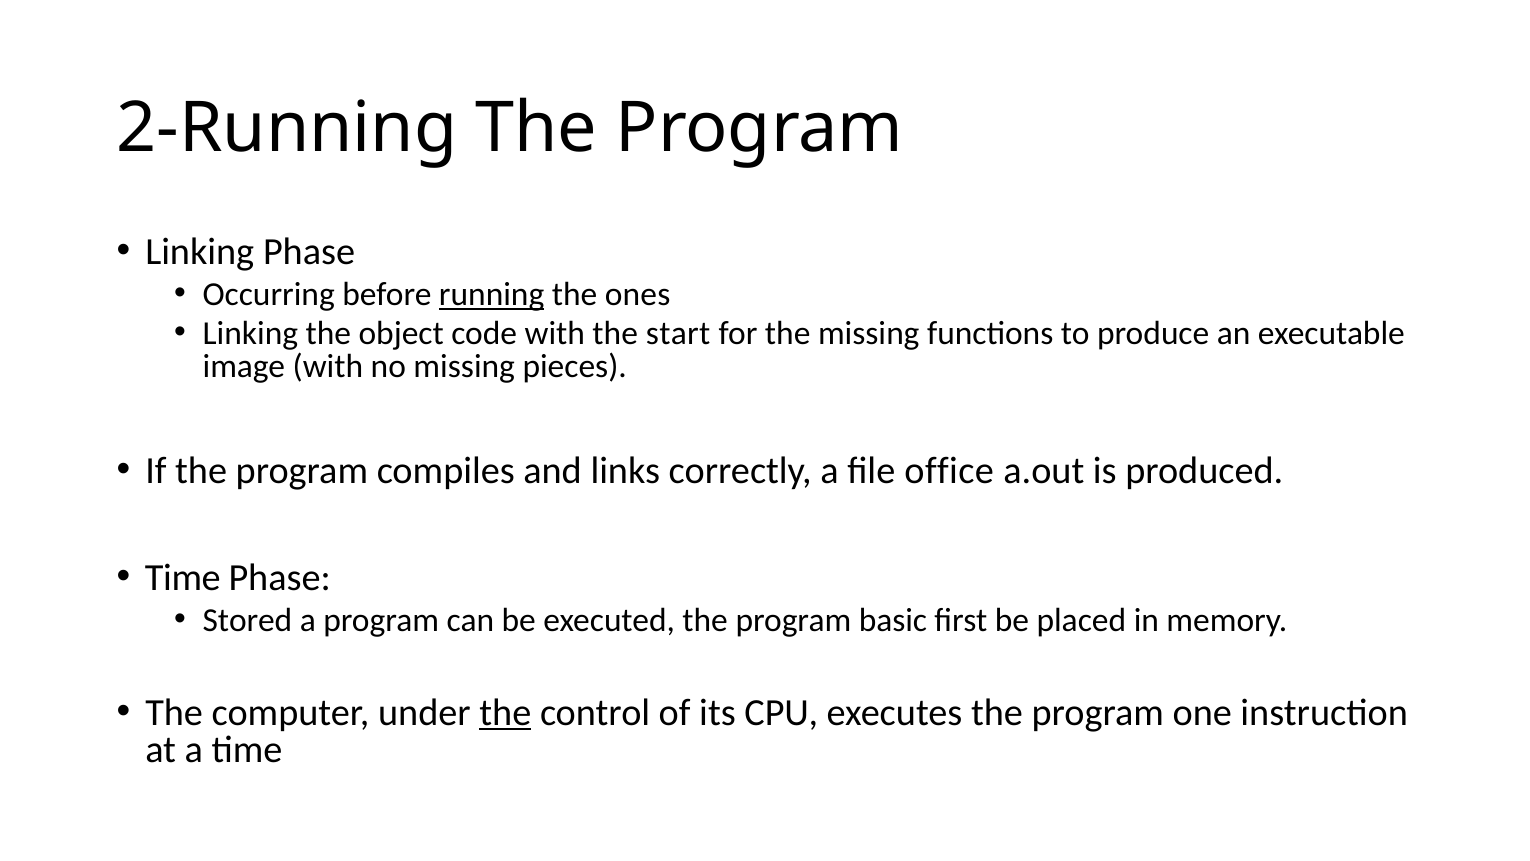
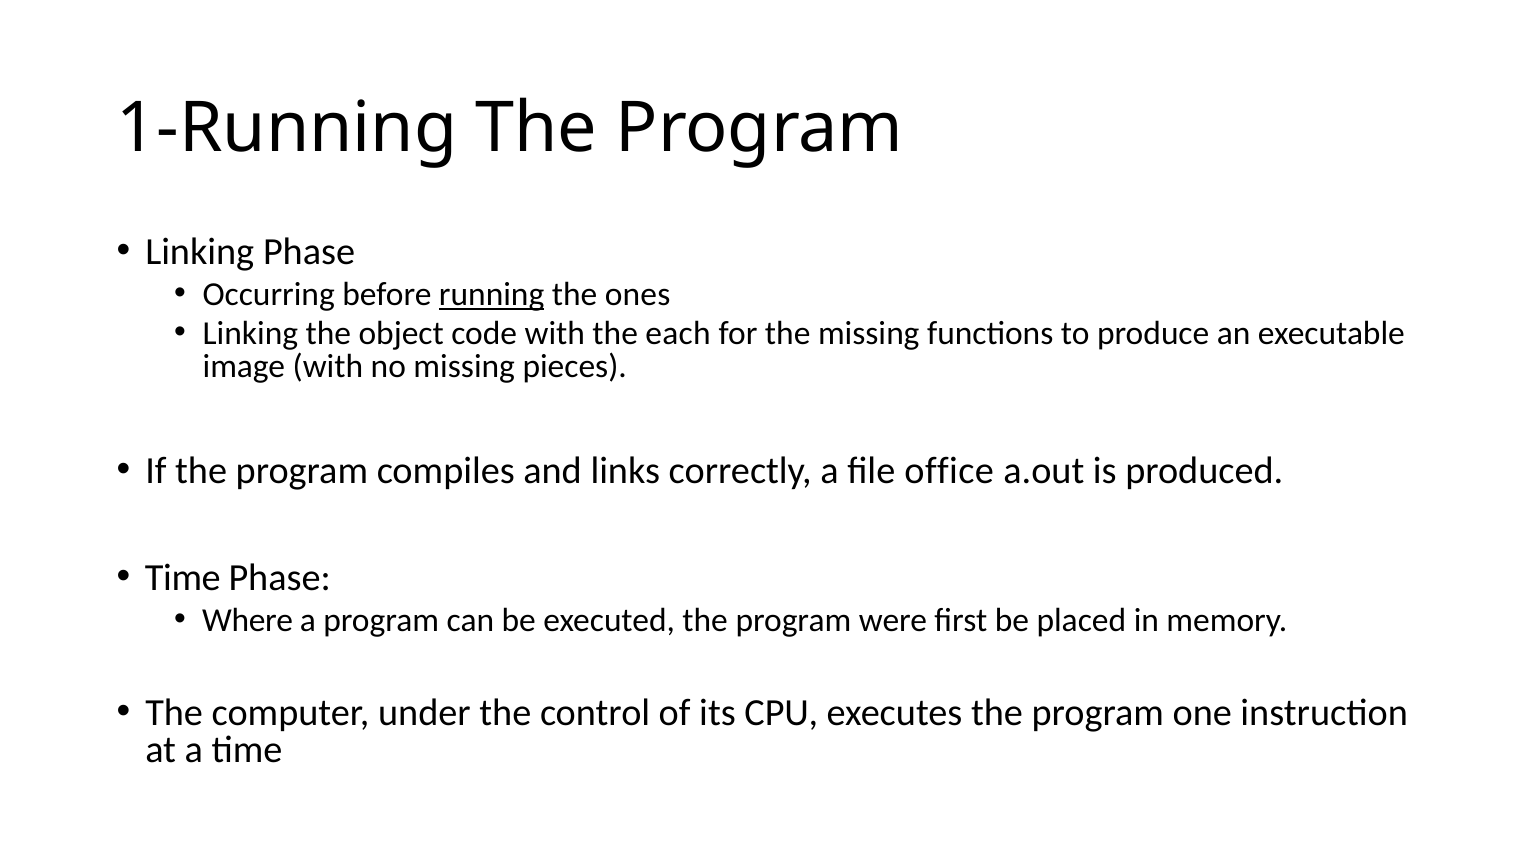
2-Running: 2-Running -> 1-Running
start: start -> each
Stored: Stored -> Where
basic: basic -> were
the at (505, 712) underline: present -> none
